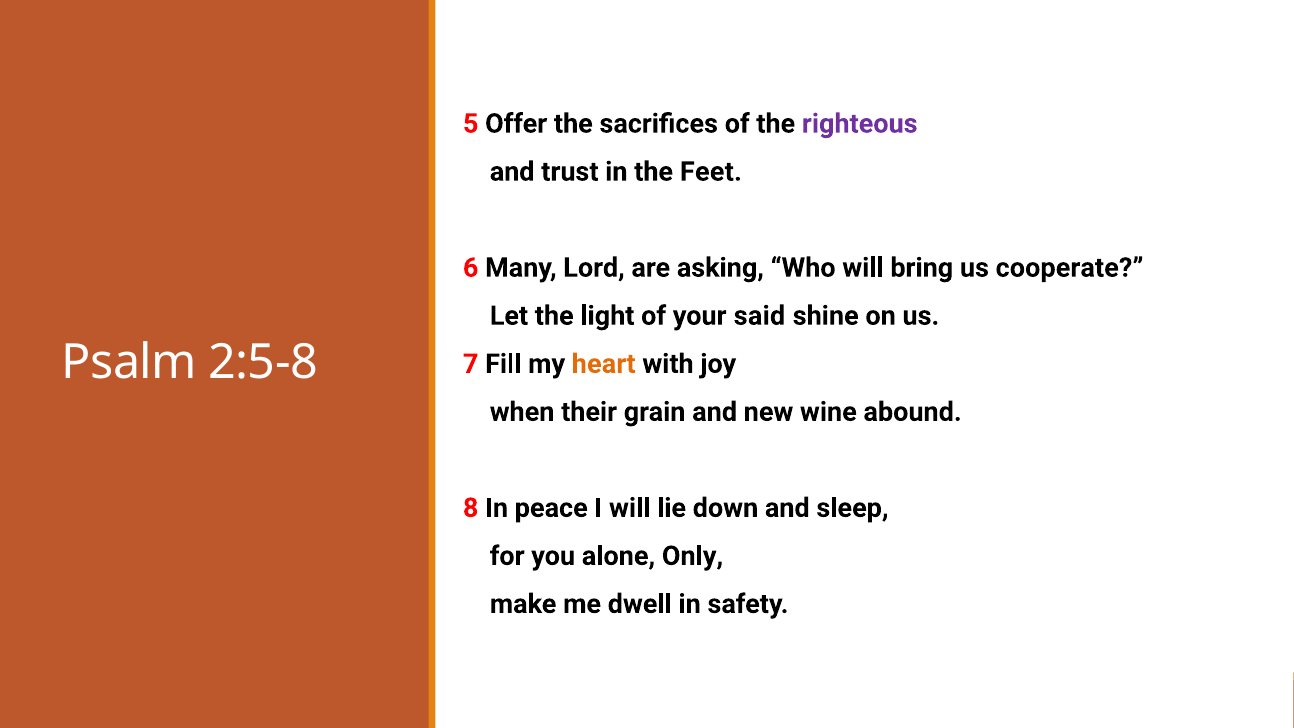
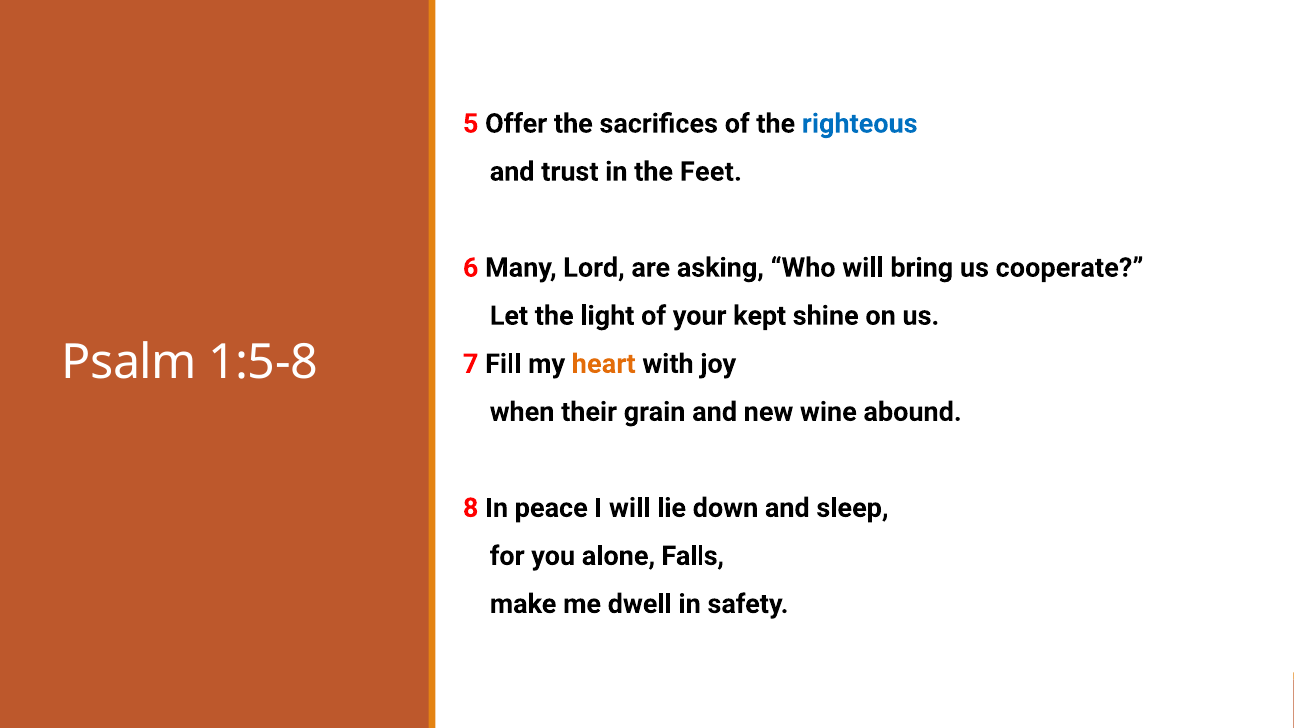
righteous colour: purple -> blue
said: said -> kept
2:5-8: 2:5-8 -> 1:5-8
Only: Only -> Falls
